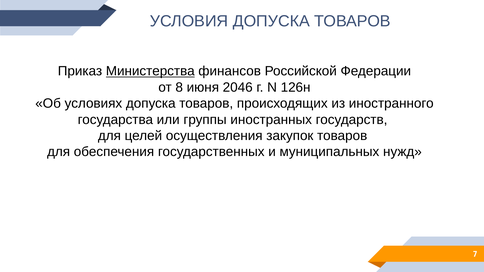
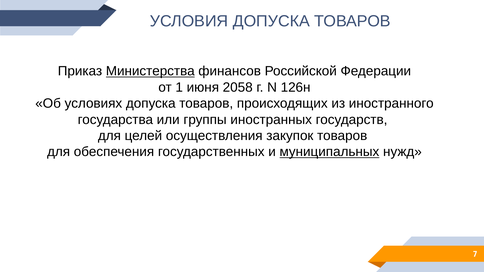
8: 8 -> 1
2046: 2046 -> 2058
муниципальных underline: none -> present
